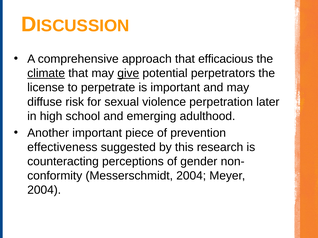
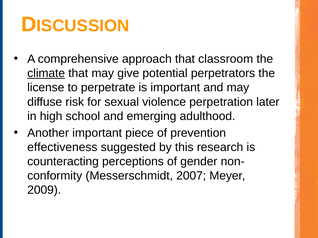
efficacious: efficacious -> classroom
give underline: present -> none
Messerschmidt 2004: 2004 -> 2007
2004 at (44, 190): 2004 -> 2009
